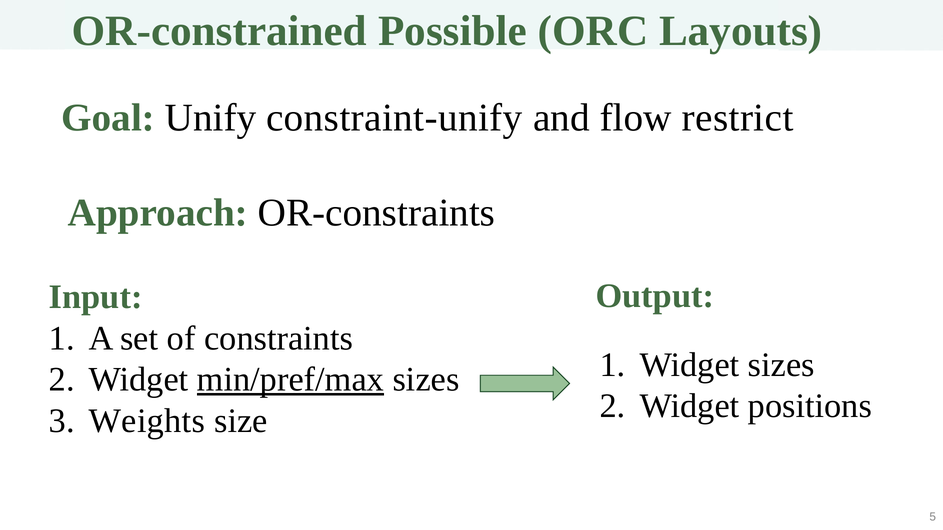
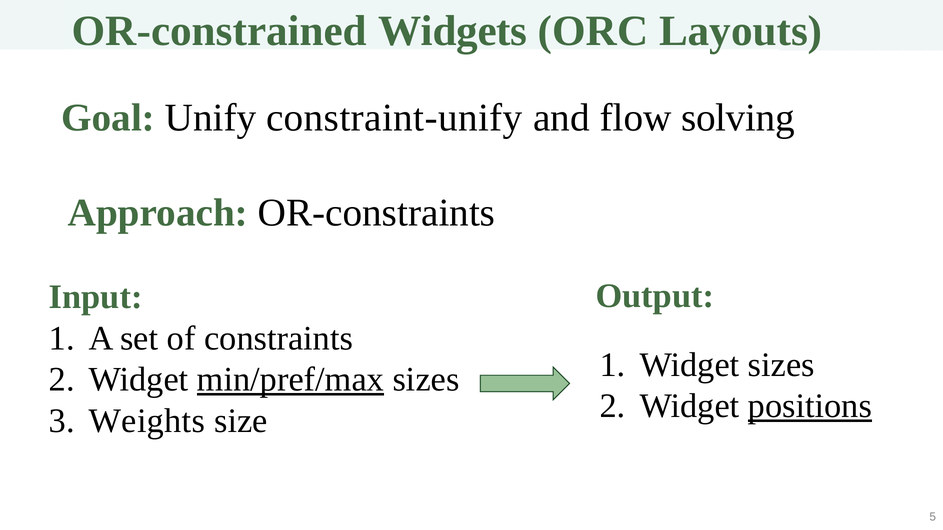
Possible: Possible -> Widgets
restrict: restrict -> solving
positions underline: none -> present
